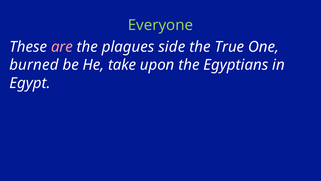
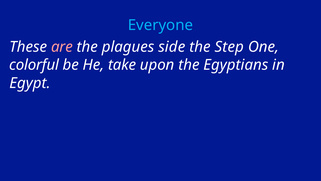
Everyone colour: light green -> light blue
True: True -> Step
burned: burned -> colorful
